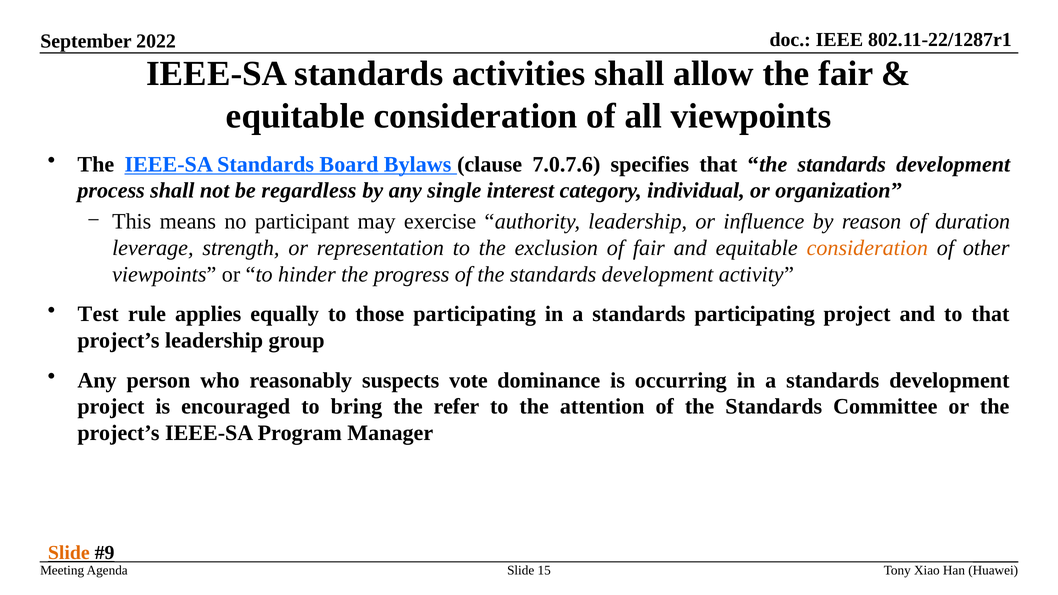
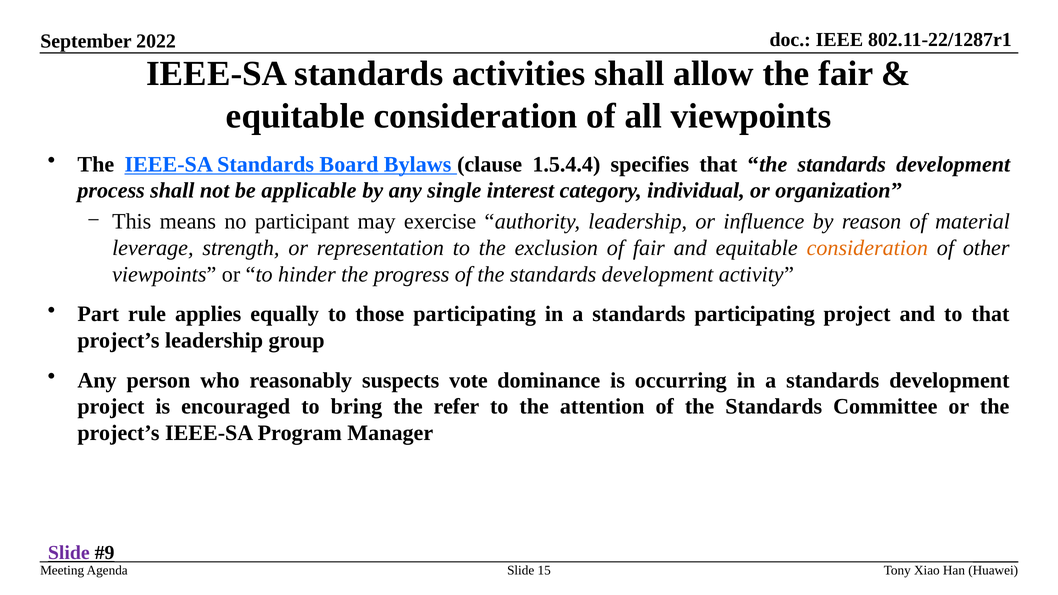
7.0.7.6: 7.0.7.6 -> 1.5.4.4
regardless: regardless -> applicable
duration: duration -> material
Test: Test -> Part
Slide at (69, 553) colour: orange -> purple
